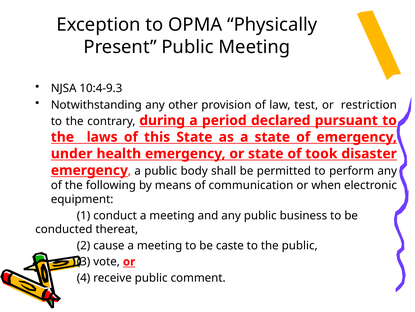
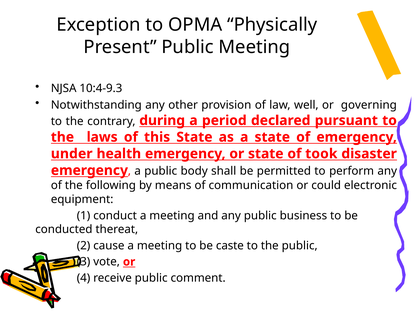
test: test -> well
restriction: restriction -> governing
when: when -> could
